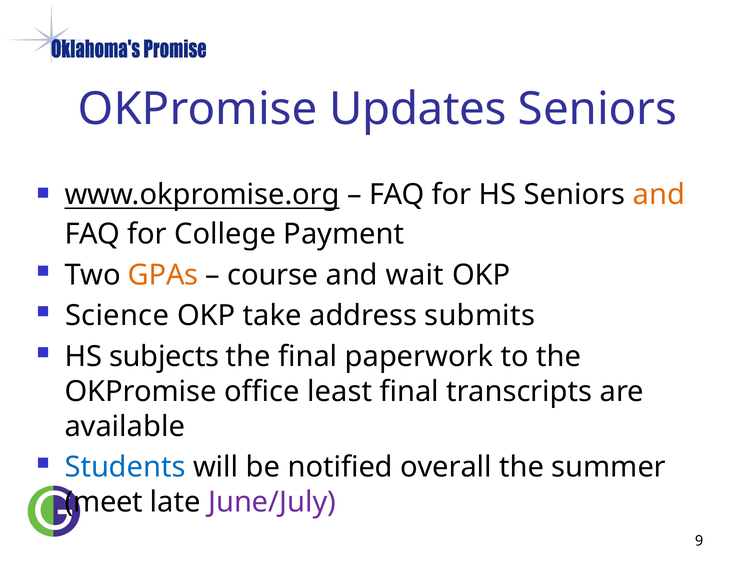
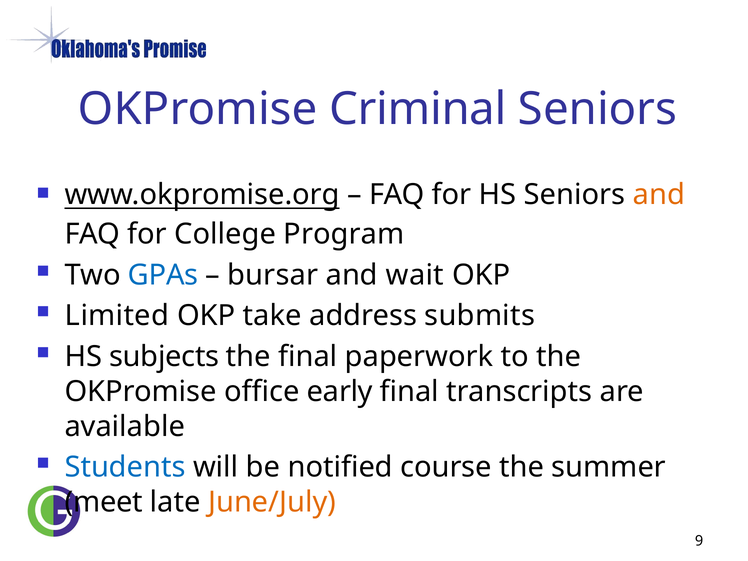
Updates: Updates -> Criminal
Payment: Payment -> Program
GPAs colour: orange -> blue
course: course -> bursar
Science: Science -> Limited
least: least -> early
overall: overall -> course
June/July colour: purple -> orange
